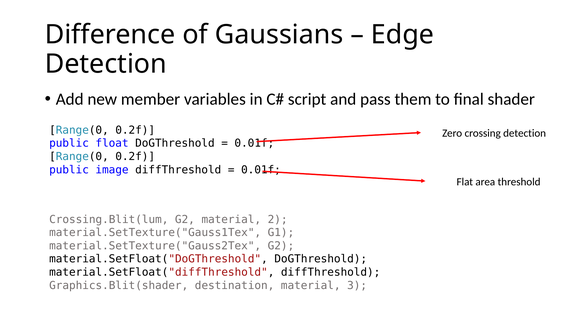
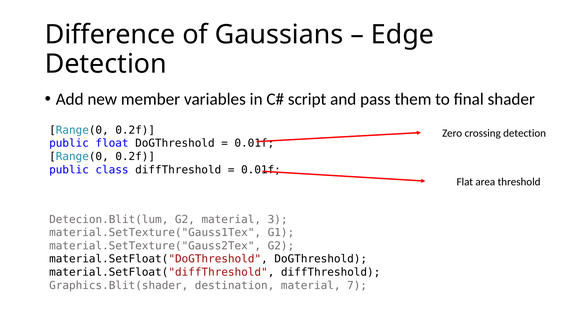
image: image -> class
Crossing.Blit(lum: Crossing.Blit(lum -> Detecion.Blit(lum
2: 2 -> 3
3: 3 -> 7
